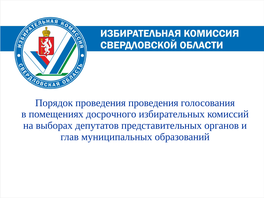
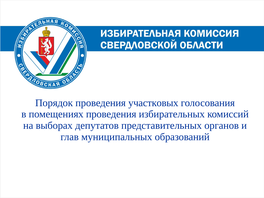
проведения проведения: проведения -> участковых
помещениях досрочного: досрочного -> проведения
